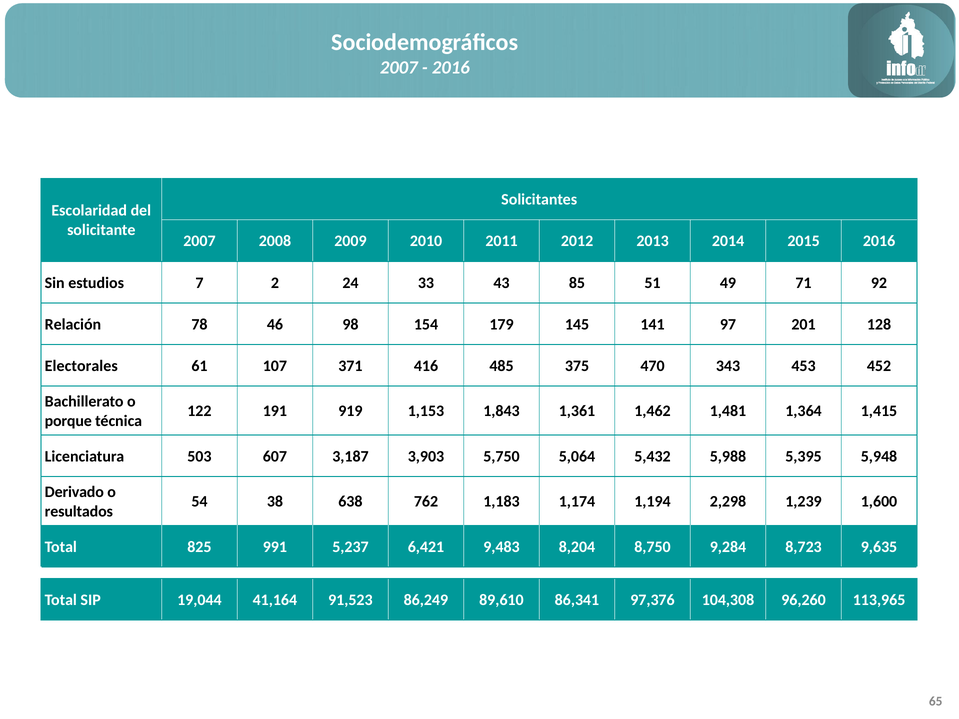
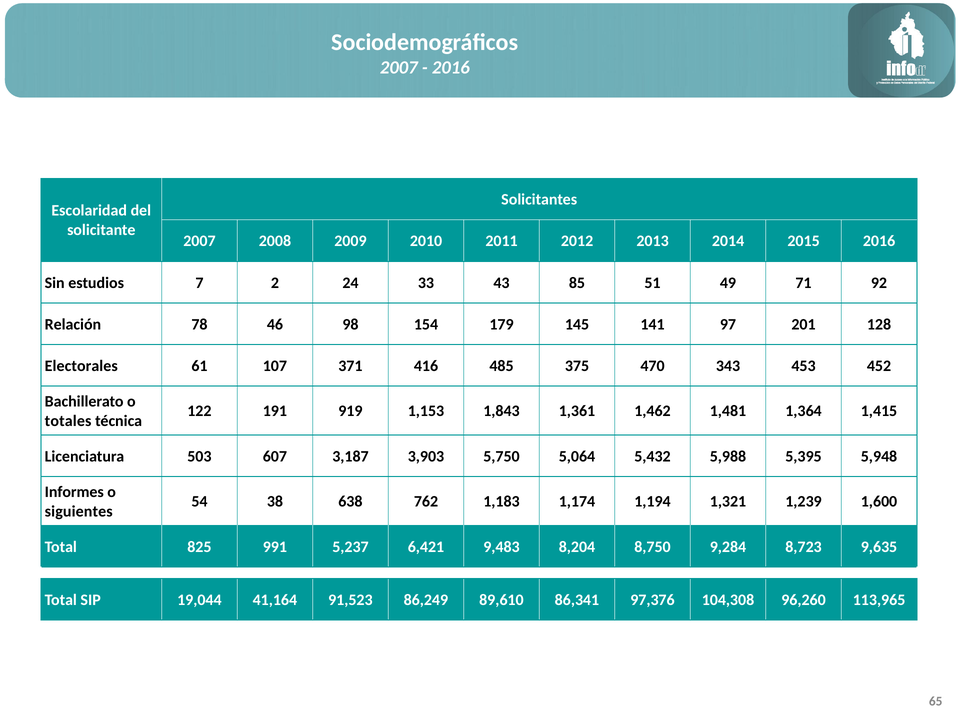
porque: porque -> totales
Derivado: Derivado -> Informes
2,298: 2,298 -> 1,321
resultados: resultados -> siguientes
